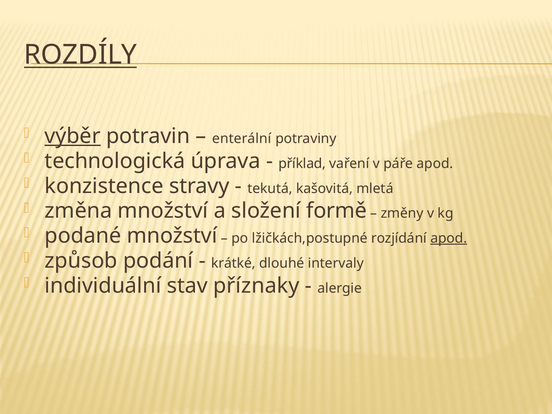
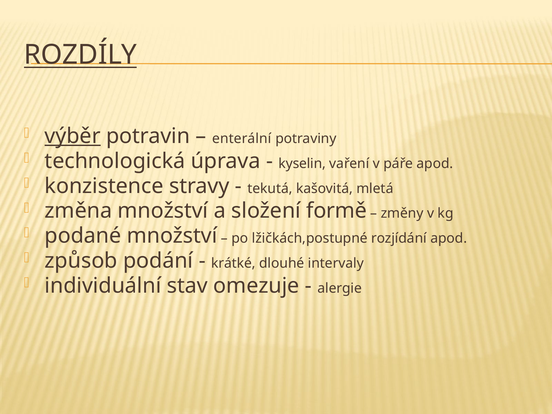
příklad: příklad -> kyselin
apod at (449, 238) underline: present -> none
příznaky: příznaky -> omezuje
